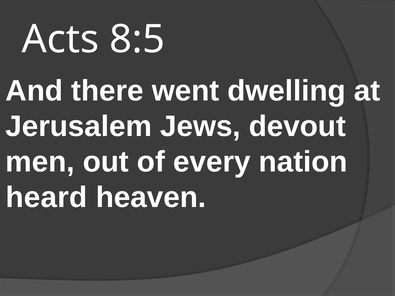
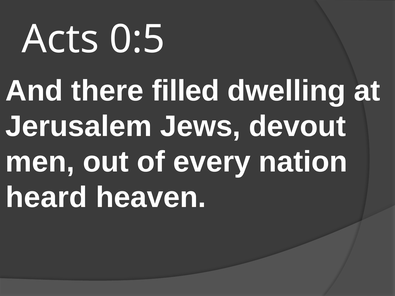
8:5: 8:5 -> 0:5
went: went -> filled
